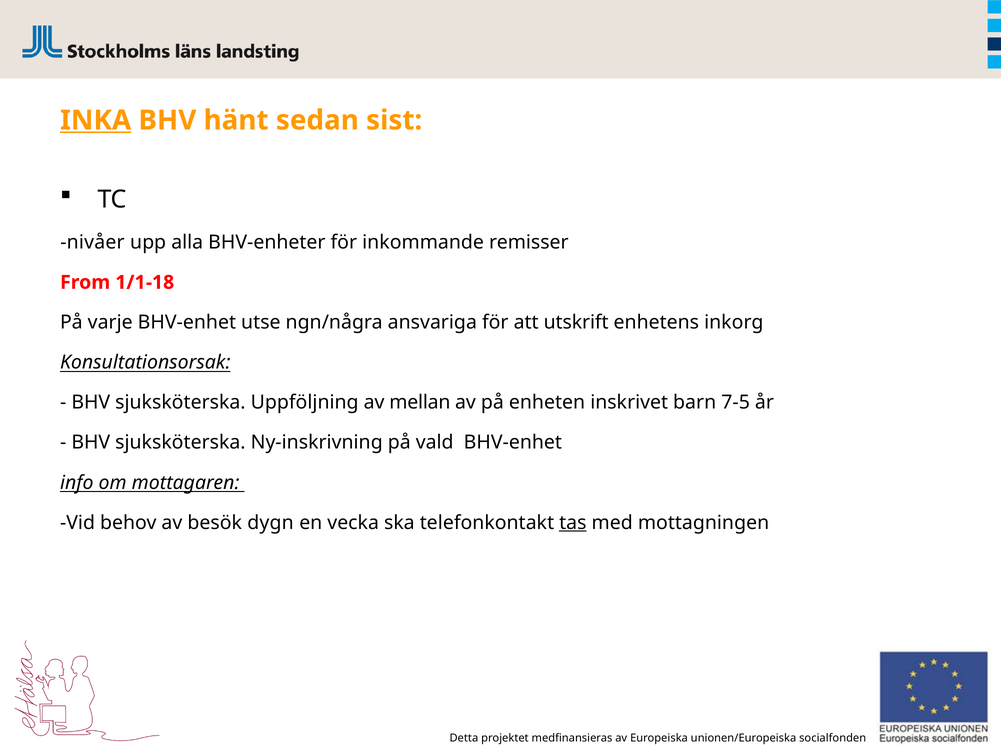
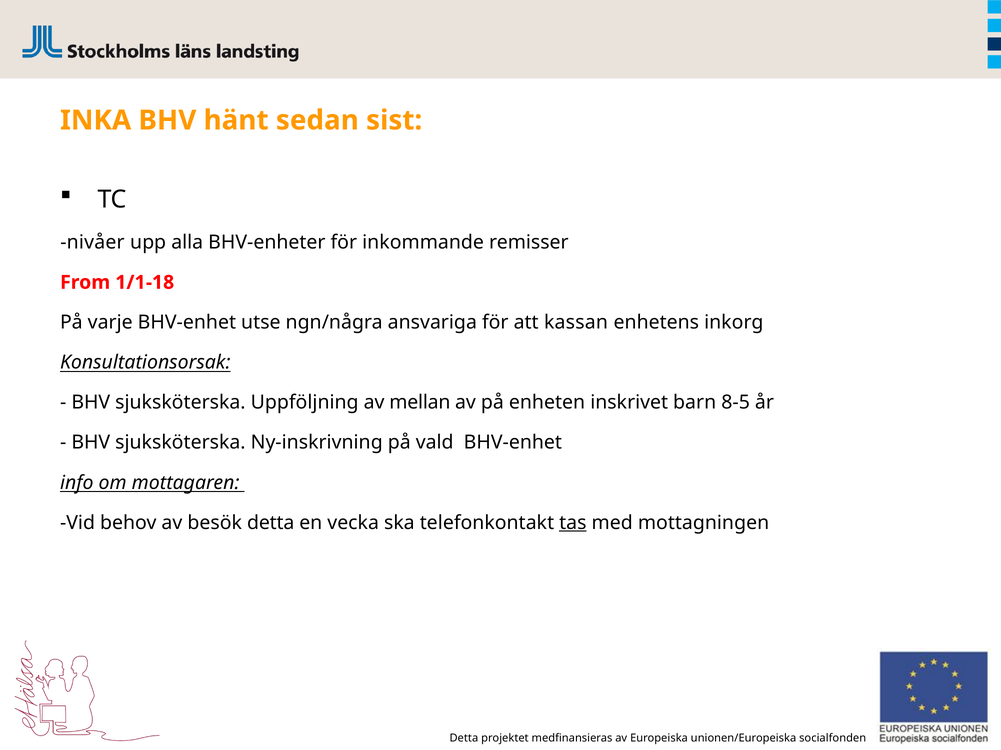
INKA underline: present -> none
utskrift: utskrift -> kassan
7-5: 7-5 -> 8-5
besök dygn: dygn -> detta
